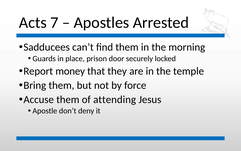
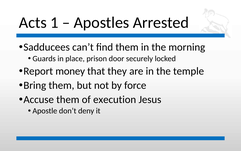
7: 7 -> 1
attending: attending -> execution
